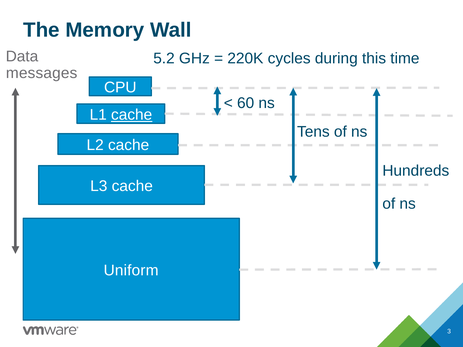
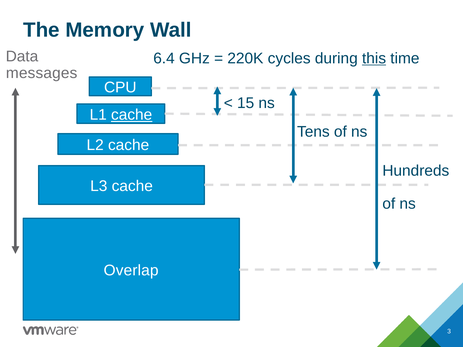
5.2: 5.2 -> 6.4
this underline: none -> present
60: 60 -> 15
Uniform: Uniform -> Overlap
